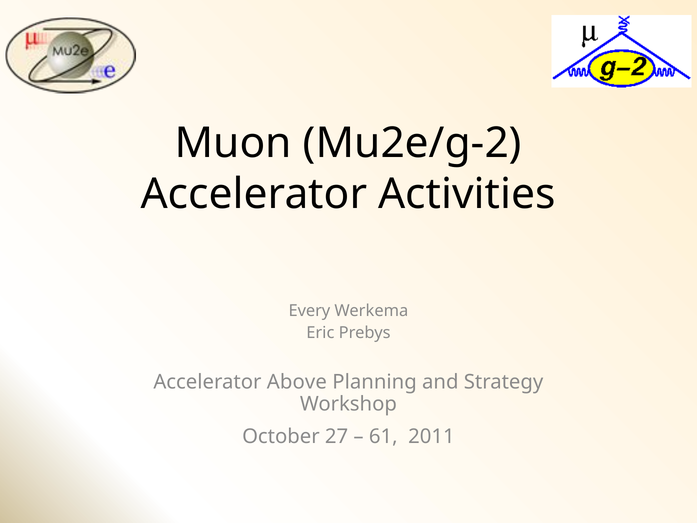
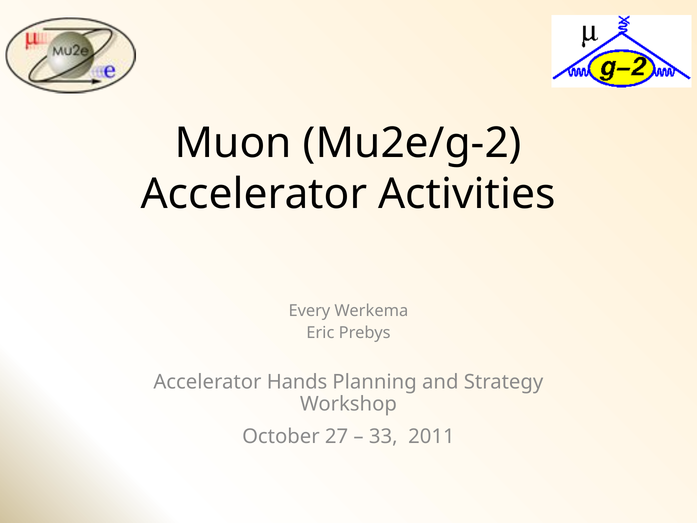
Above: Above -> Hands
61: 61 -> 33
